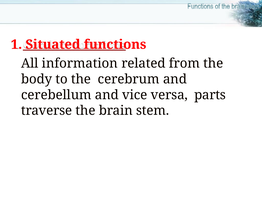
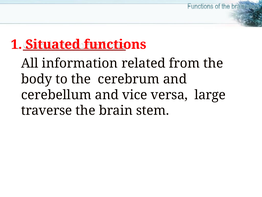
parts: parts -> large
